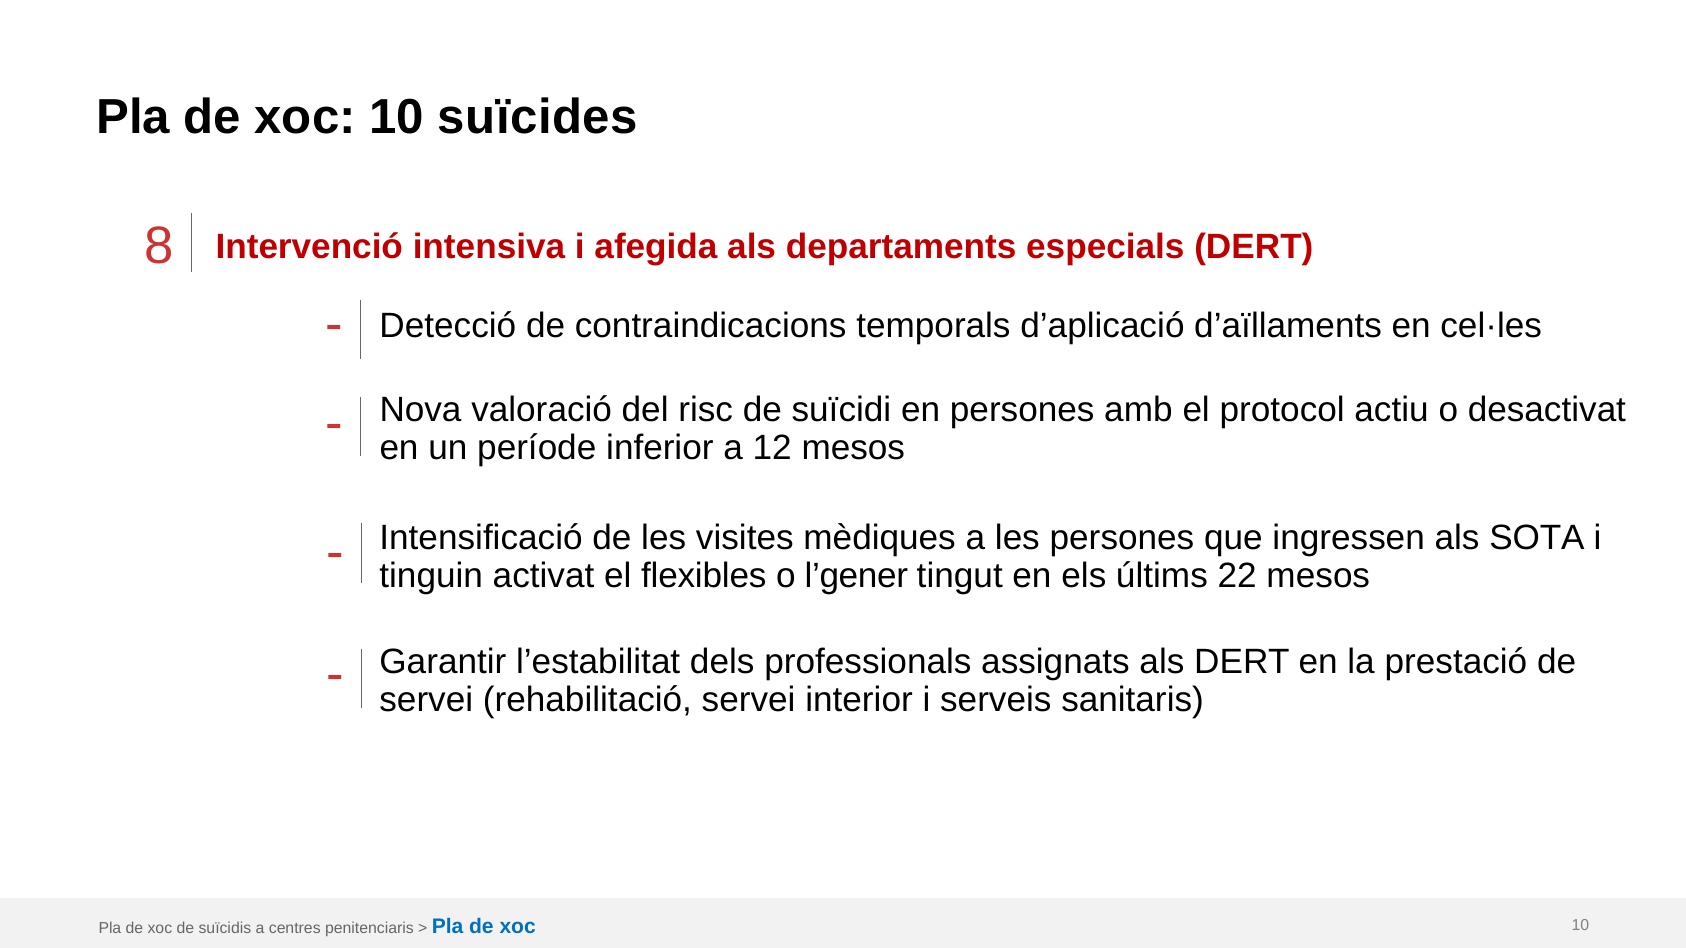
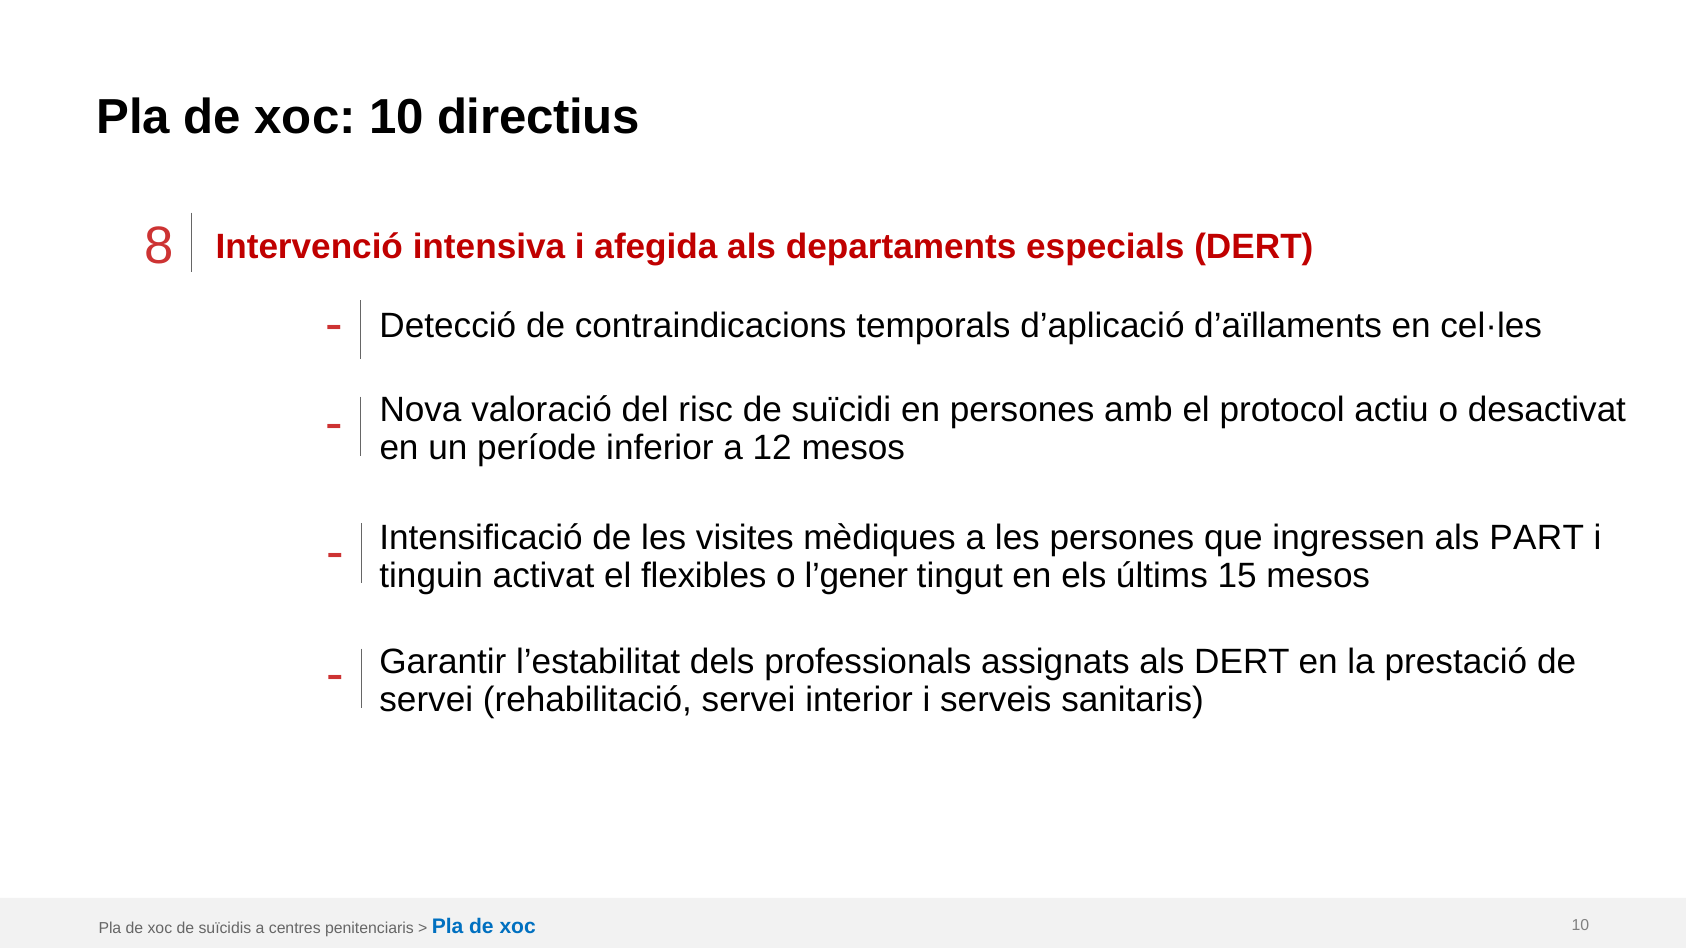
suïcides: suïcides -> directius
SOTA: SOTA -> PART
22: 22 -> 15
